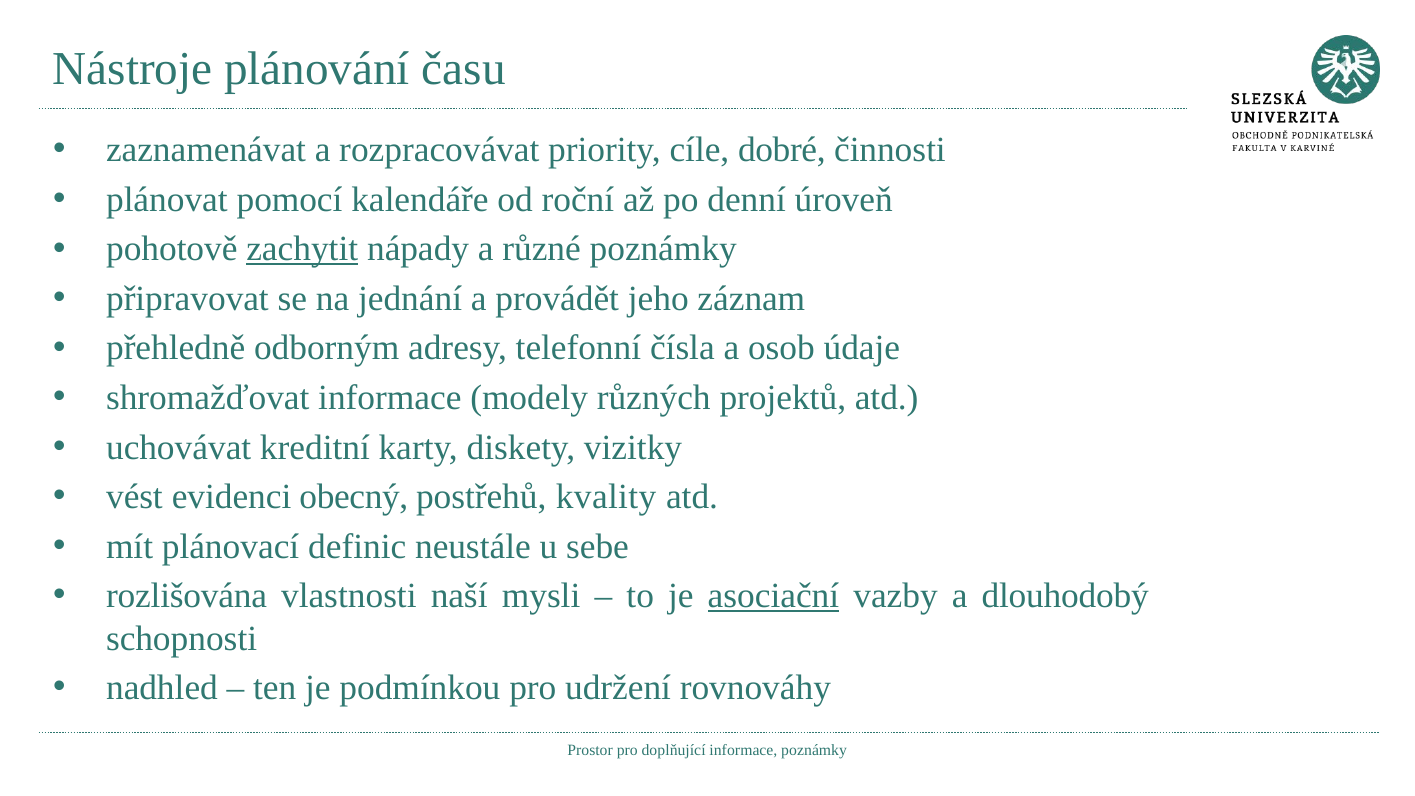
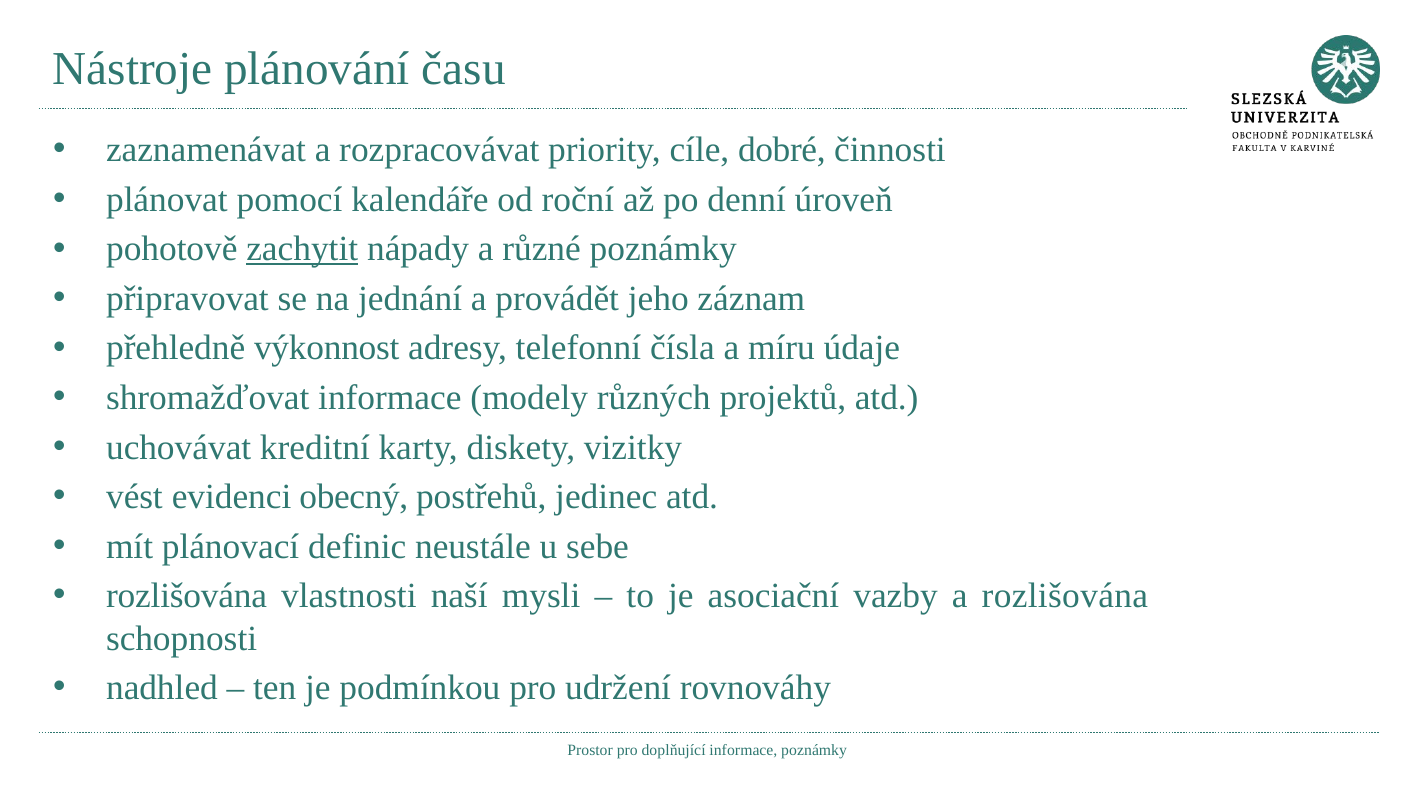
odborným: odborným -> výkonnost
osob: osob -> míru
kvality: kvality -> jedinec
asociační underline: present -> none
a dlouhodobý: dlouhodobý -> rozlišována
